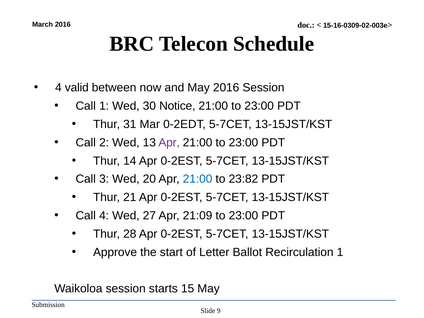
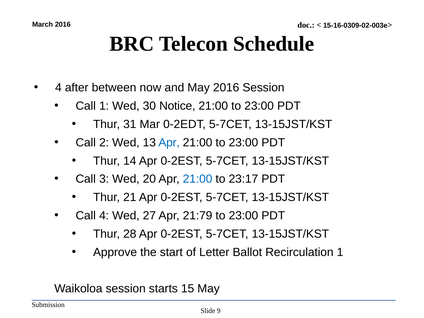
valid: valid -> after
Apr at (169, 143) colour: purple -> blue
23:82: 23:82 -> 23:17
21:09: 21:09 -> 21:79
